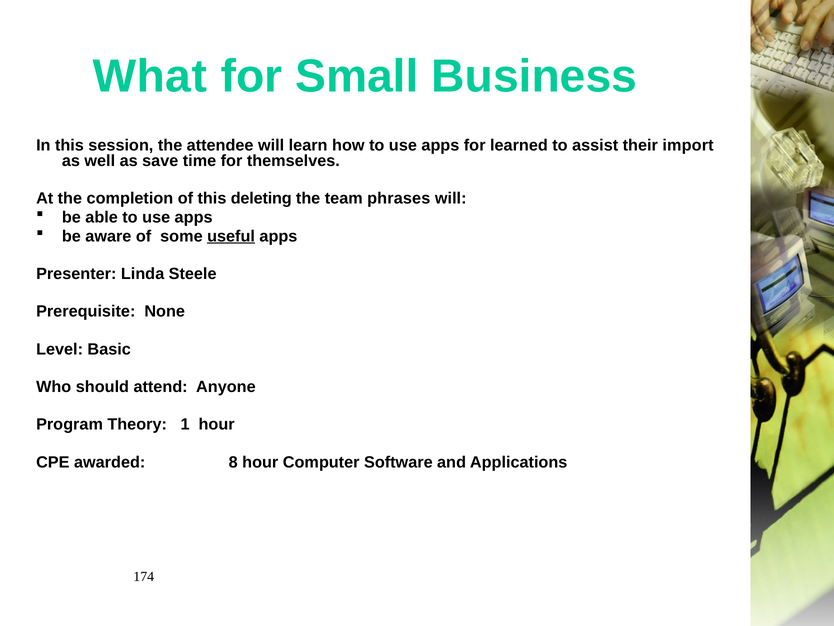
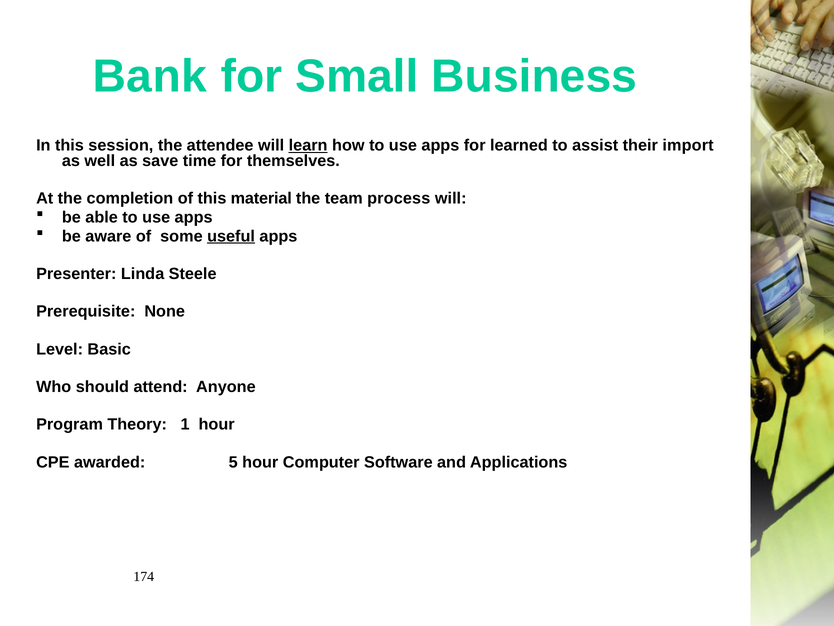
What: What -> Bank
learn underline: none -> present
deleting: deleting -> material
phrases: phrases -> process
8: 8 -> 5
